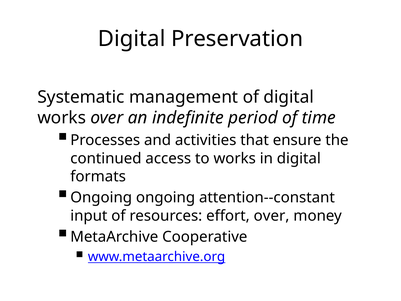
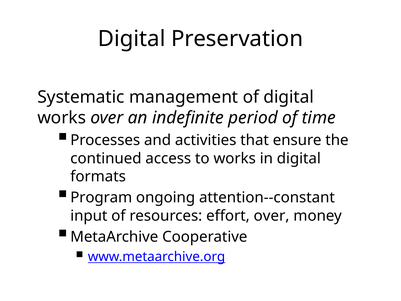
Ongoing at (101, 198): Ongoing -> Program
